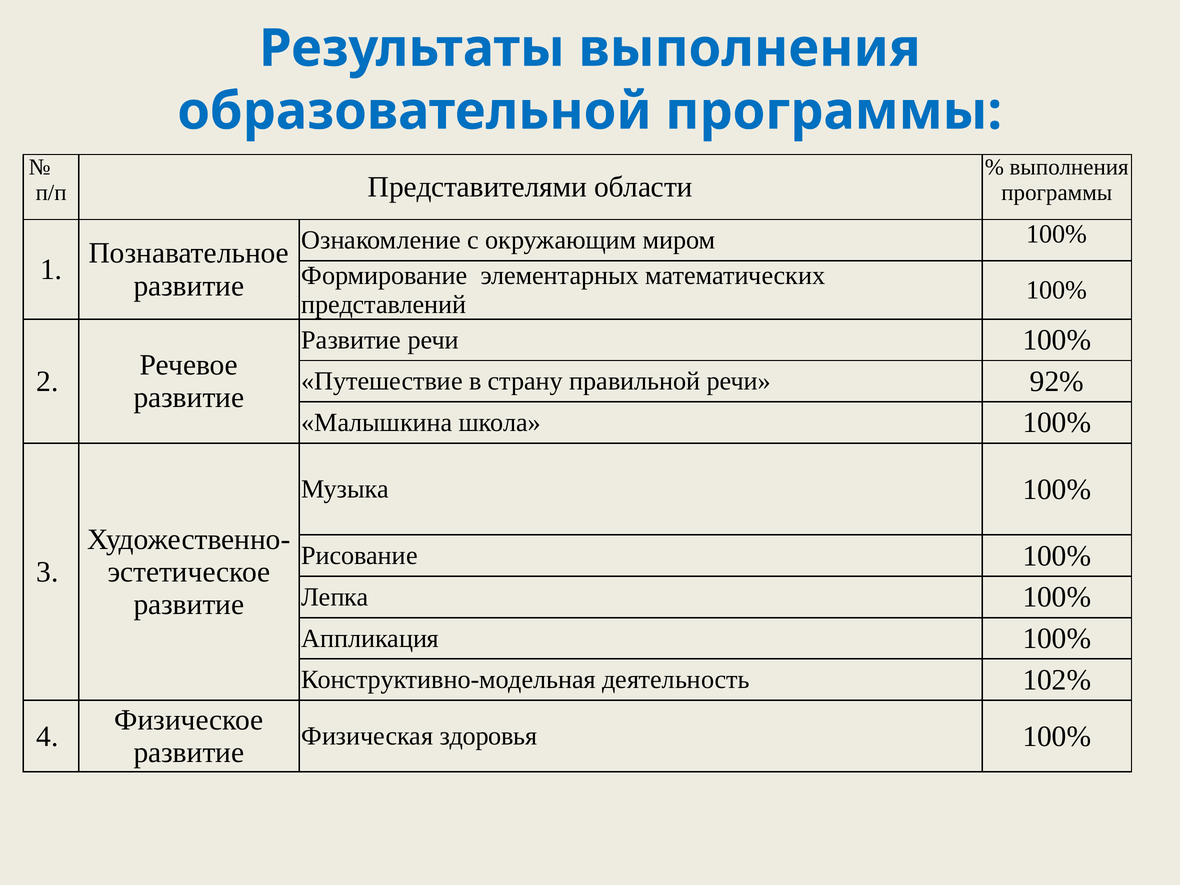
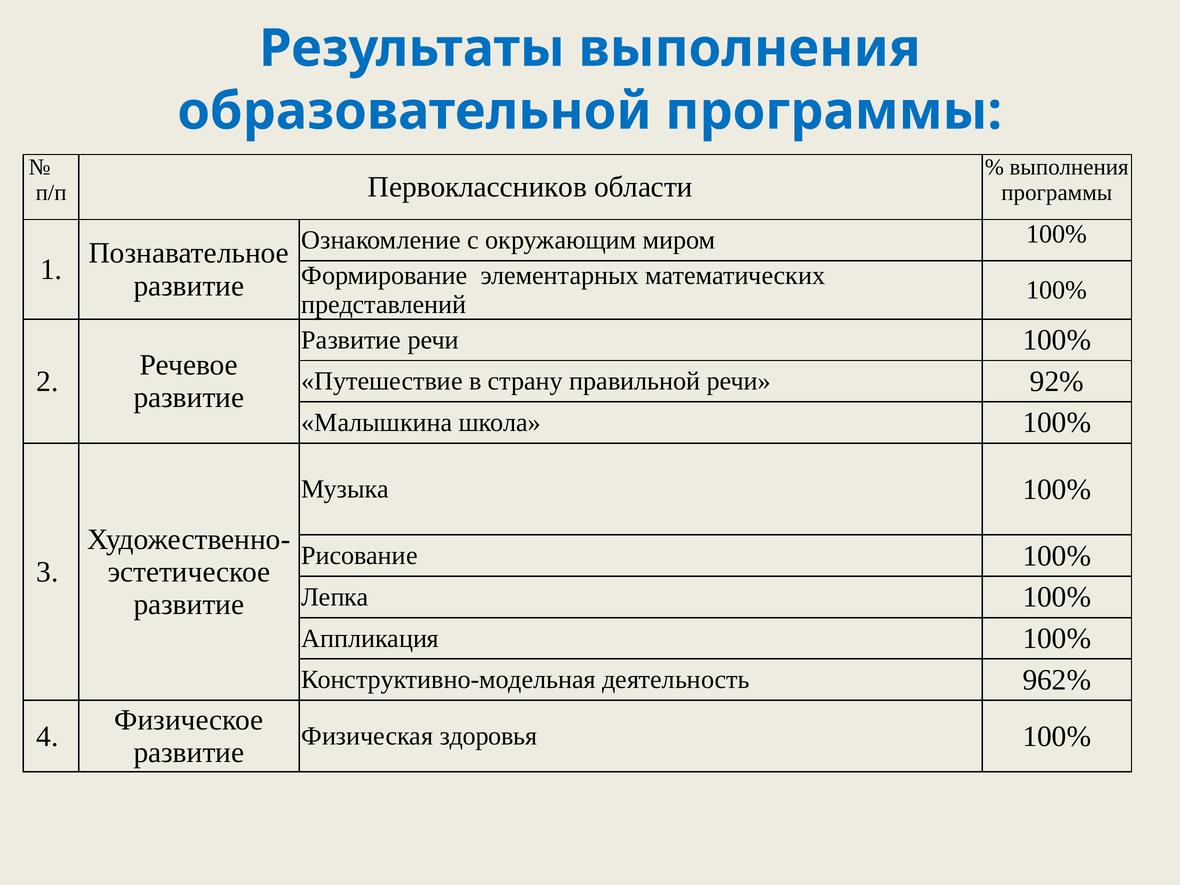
Представителями: Представителями -> Первоклассников
102%: 102% -> 962%
